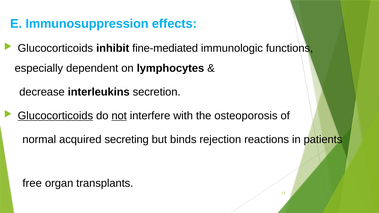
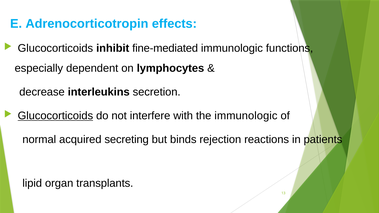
Immunosuppression: Immunosuppression -> Adrenocorticotropin
not underline: present -> none
the osteoporosis: osteoporosis -> immunologic
free: free -> lipid
